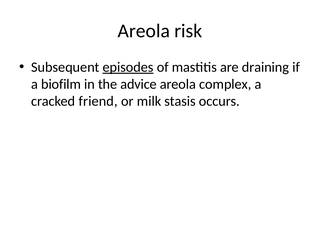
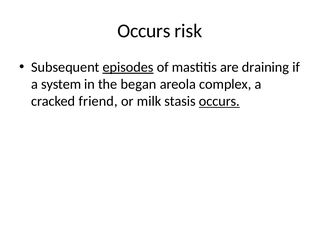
Areola at (144, 31): Areola -> Occurs
biofilm: biofilm -> system
advice: advice -> began
occurs at (219, 101) underline: none -> present
